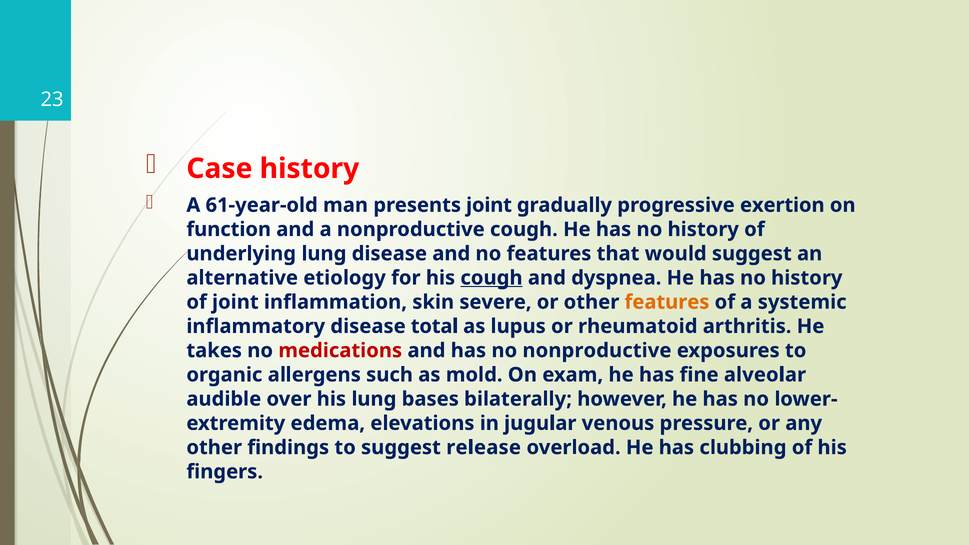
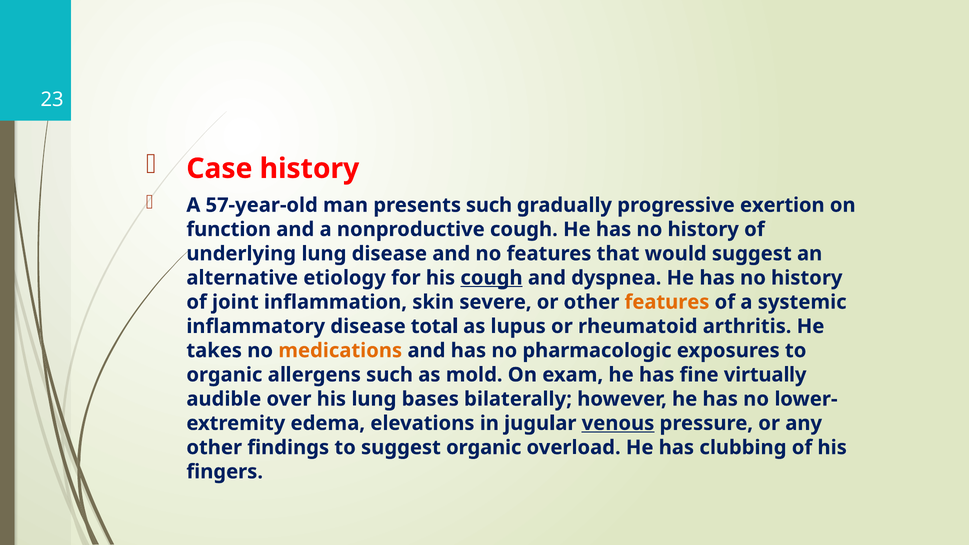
61-year-old: 61-year-old -> 57-year-old
presents joint: joint -> such
medications colour: red -> orange
no nonproductive: nonproductive -> pharmacologic
alveolar: alveolar -> virtually
venous underline: none -> present
suggest release: release -> organic
